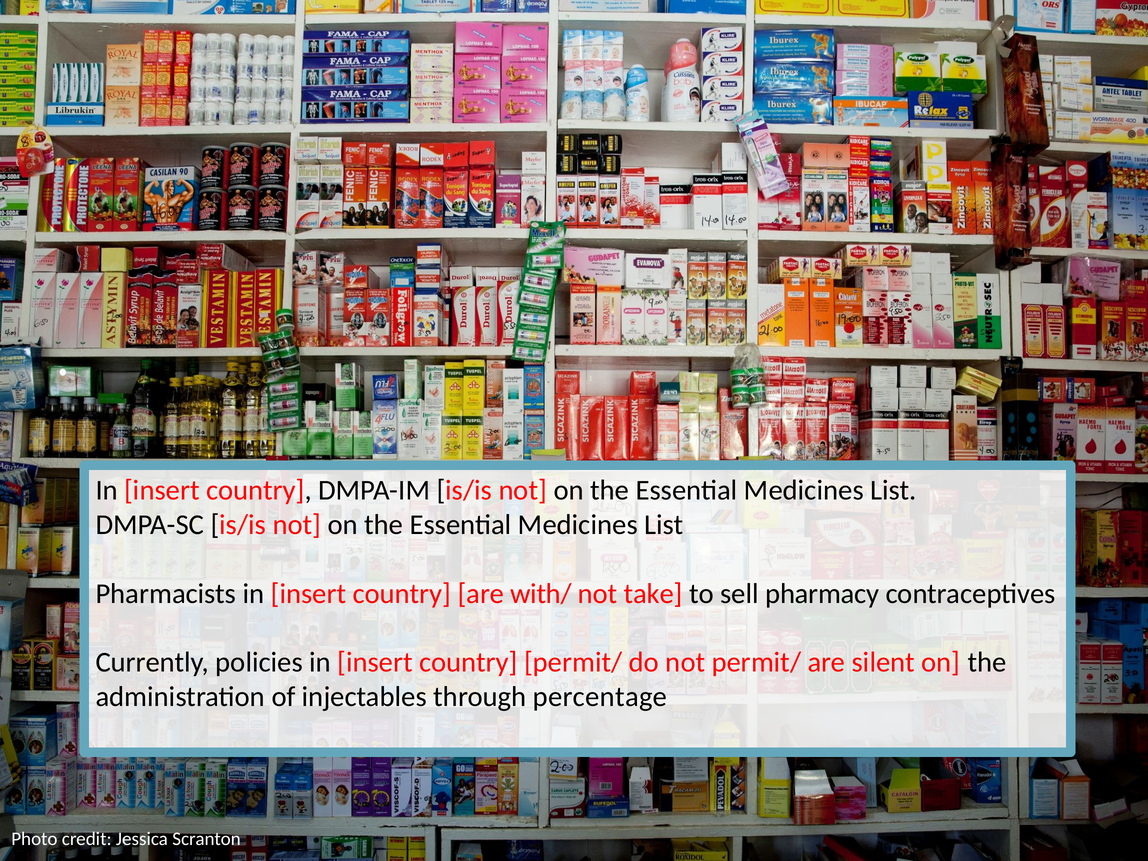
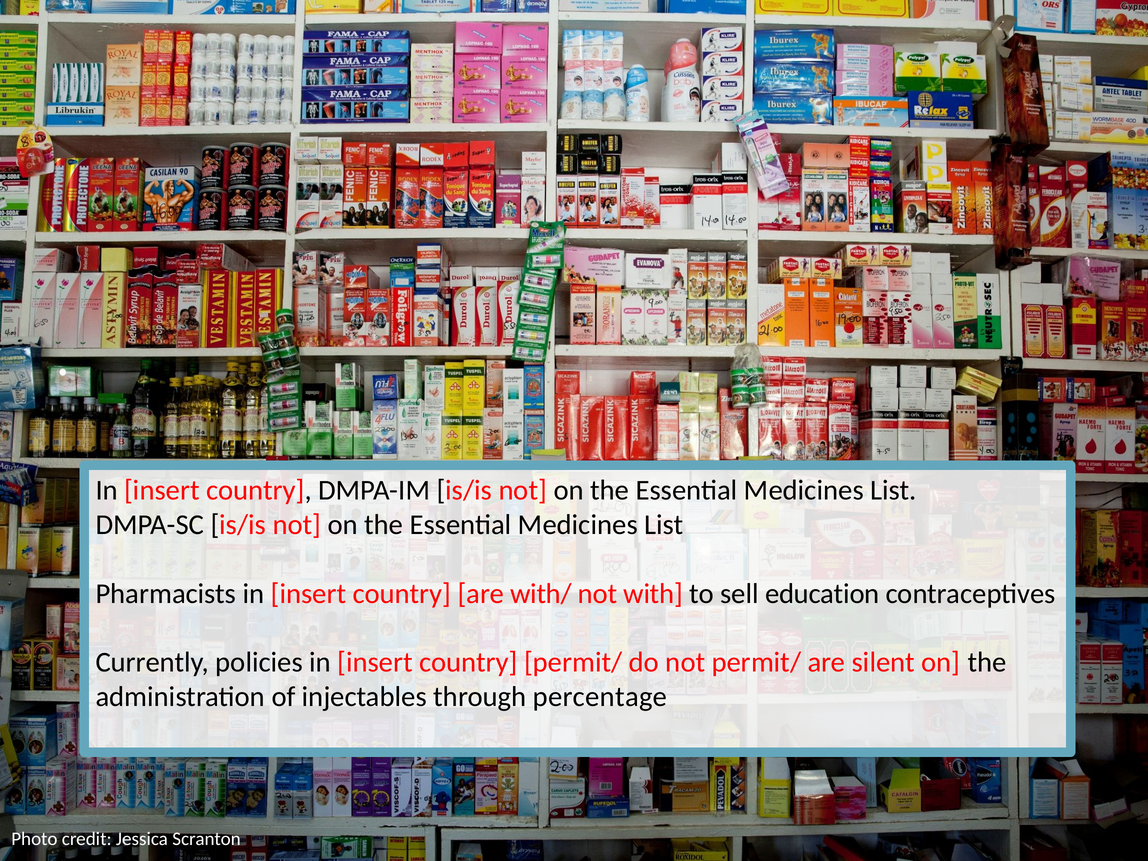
take: take -> with
pharmacy: pharmacy -> education
